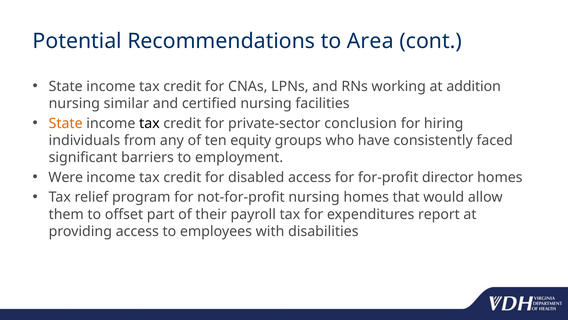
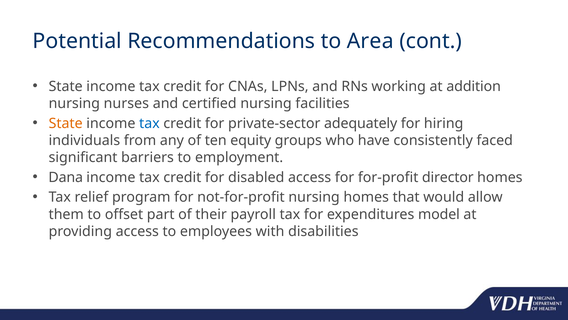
similar: similar -> nurses
tax at (149, 123) colour: black -> blue
conclusion: conclusion -> adequately
Were: Were -> Dana
report: report -> model
